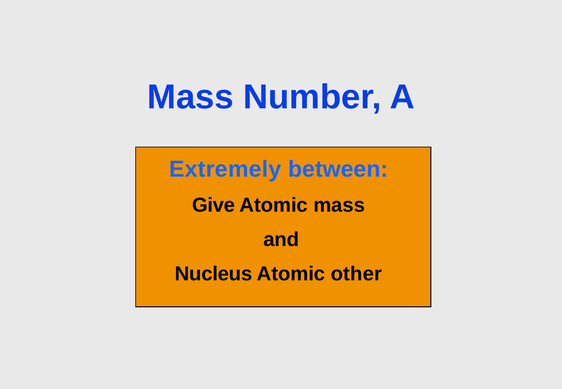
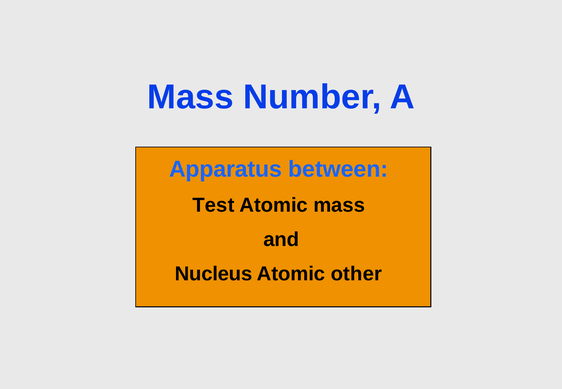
Extremely: Extremely -> Apparatus
Give: Give -> Test
